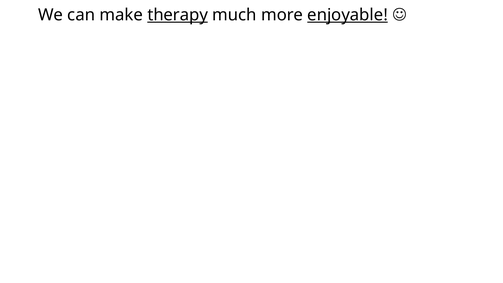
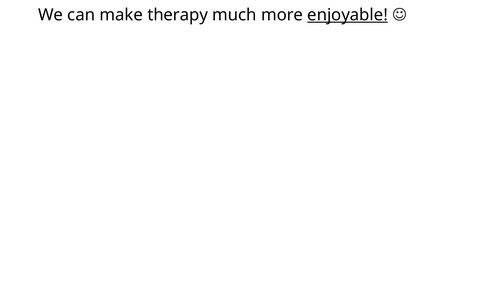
therapy underline: present -> none
